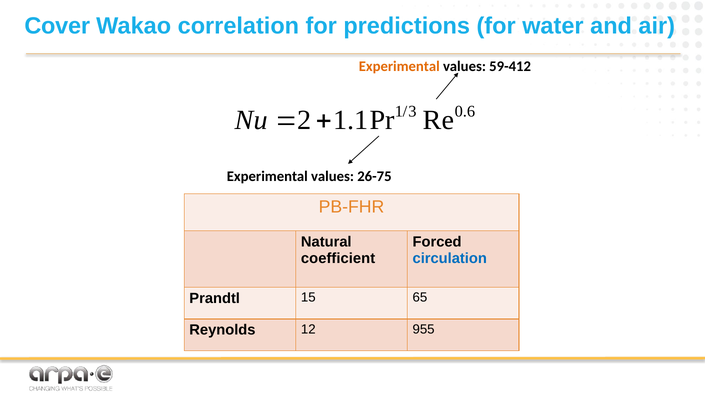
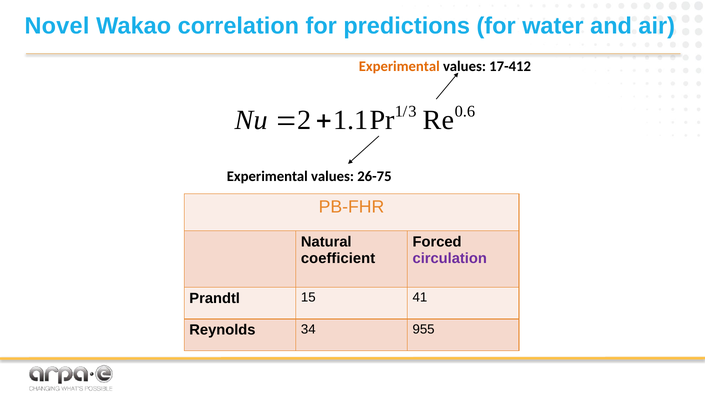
Cover: Cover -> Novel
59-412: 59-412 -> 17-412
circulation colour: blue -> purple
65: 65 -> 41
12: 12 -> 34
